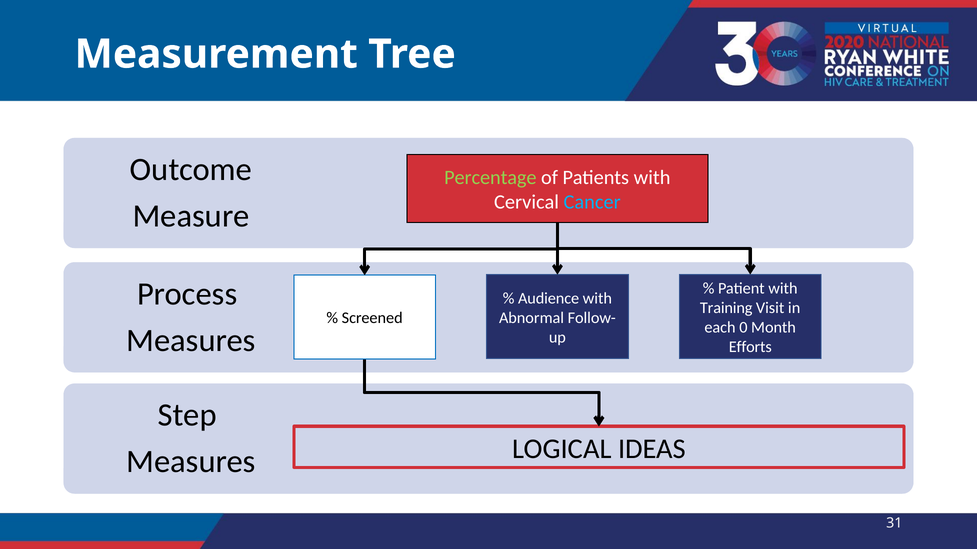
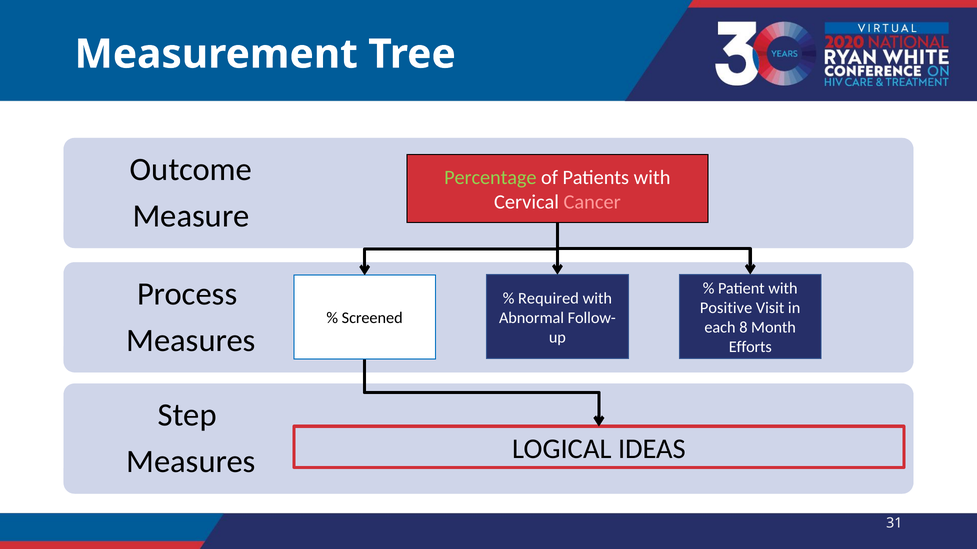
Cancer colour: light blue -> pink
Audience: Audience -> Required
Training: Training -> Positive
0: 0 -> 8
